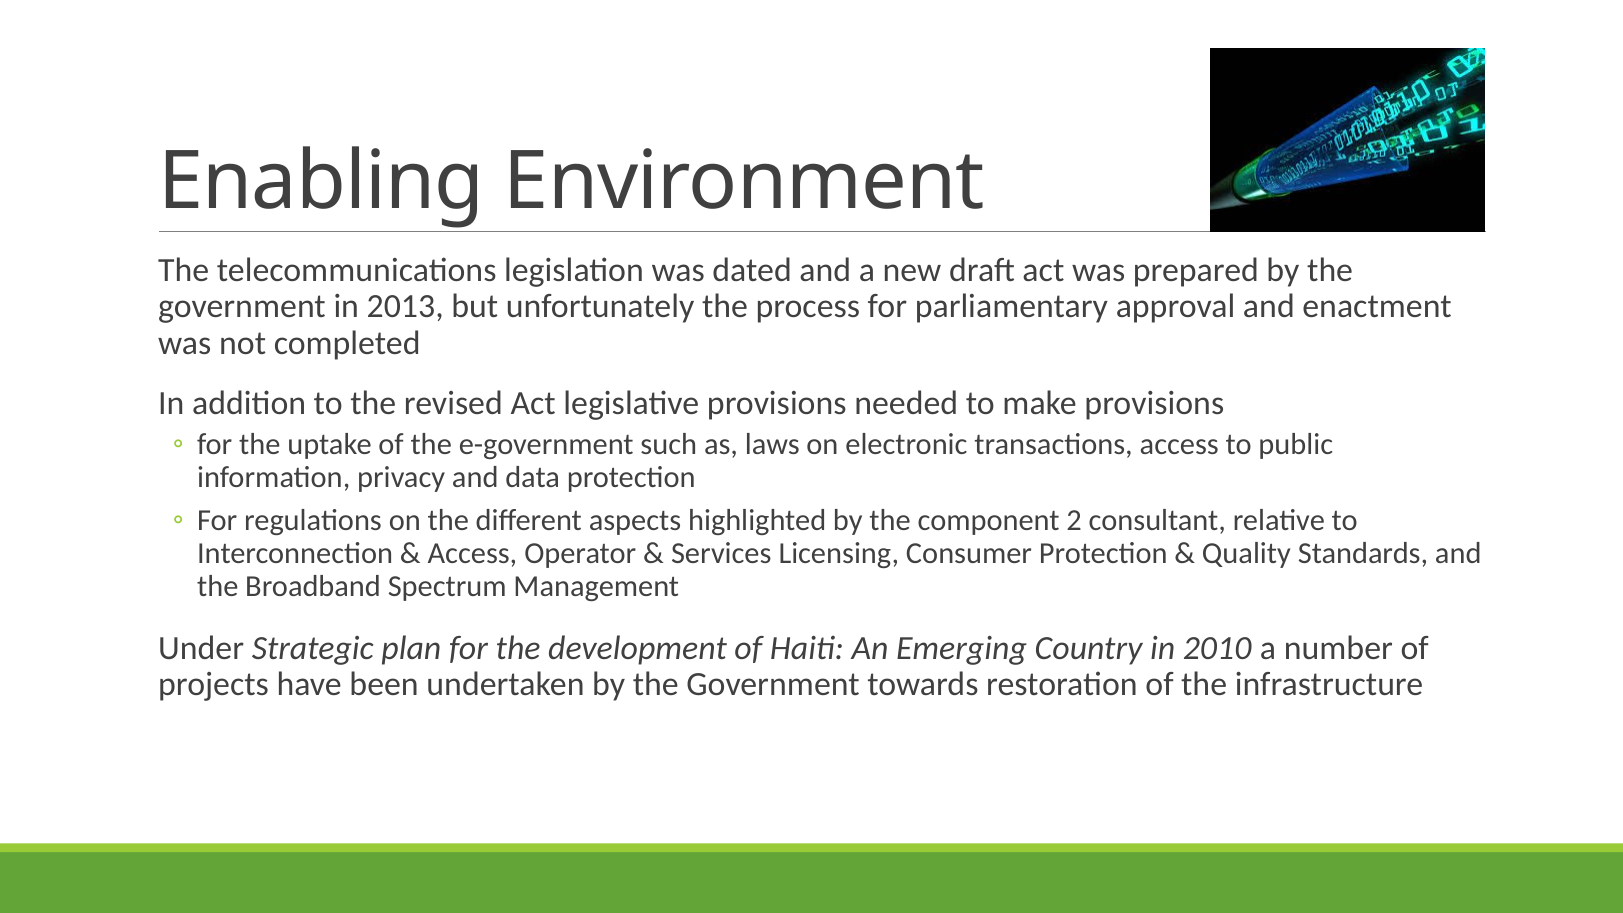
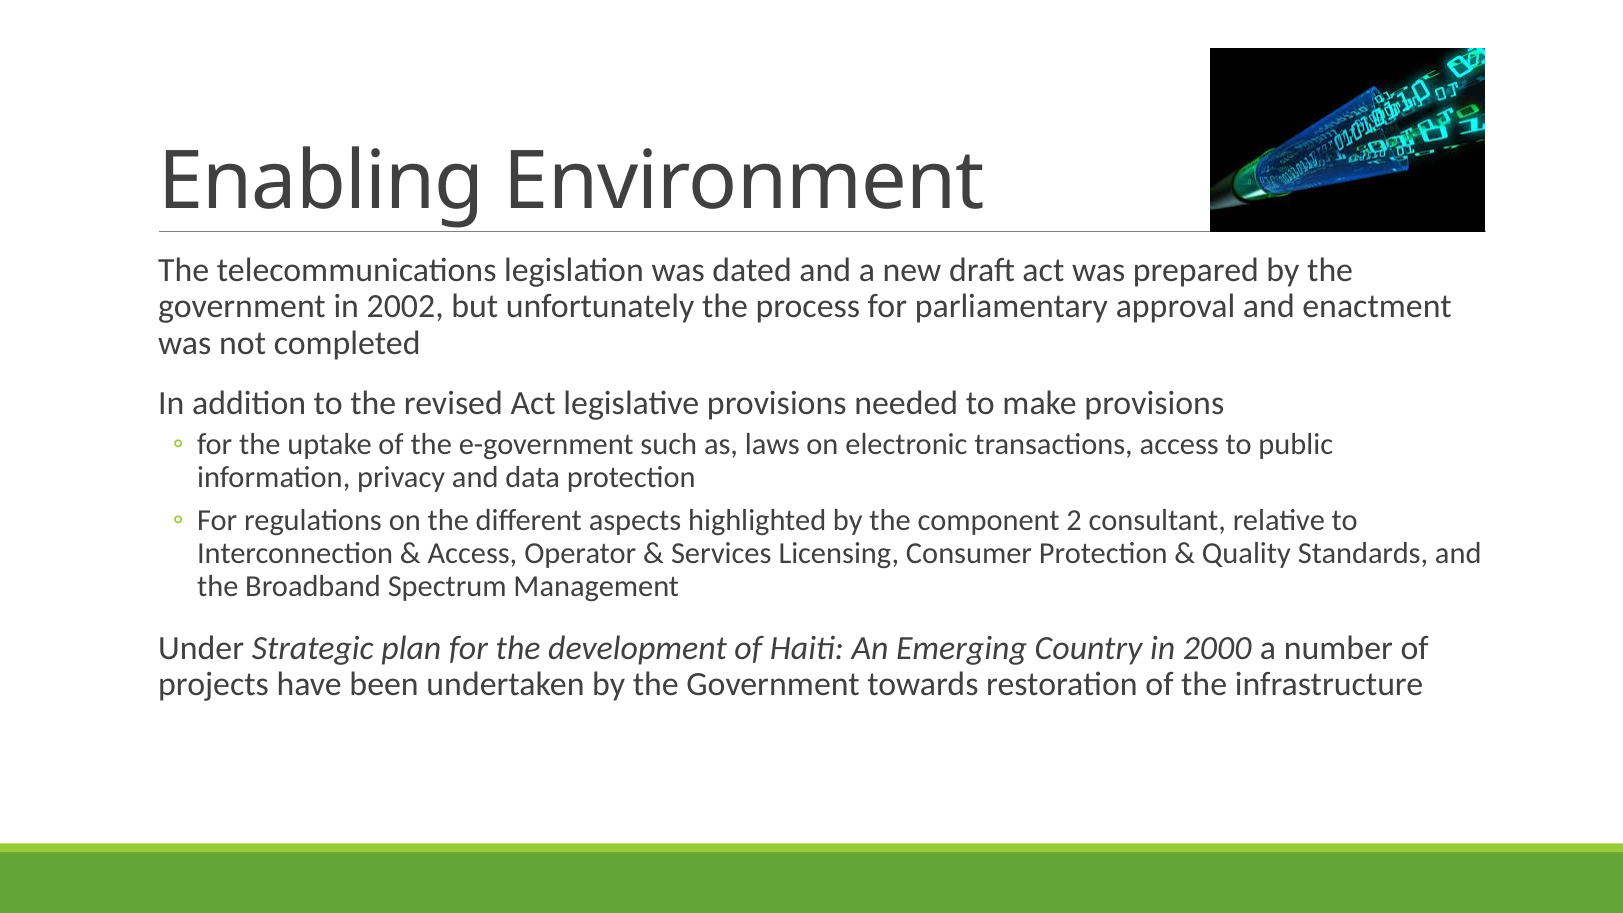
2013: 2013 -> 2002
2010: 2010 -> 2000
